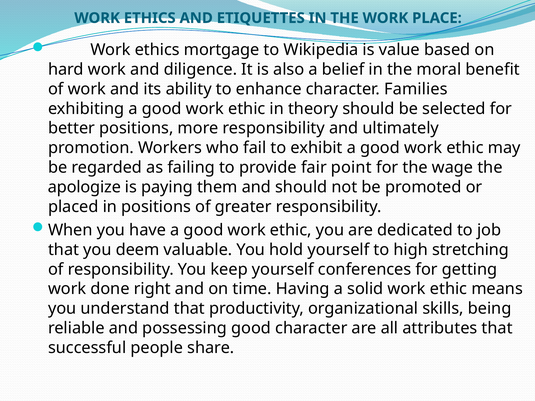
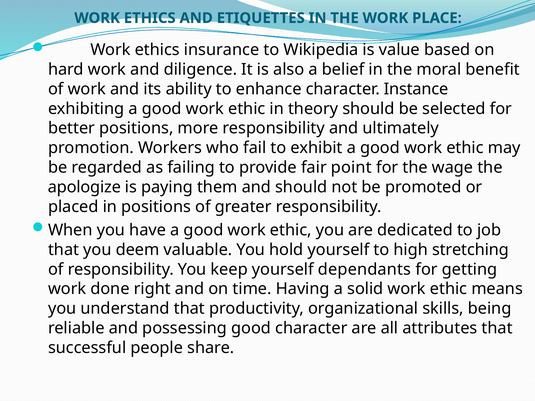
mortgage: mortgage -> insurance
Families: Families -> Instance
conferences: conferences -> dependants
